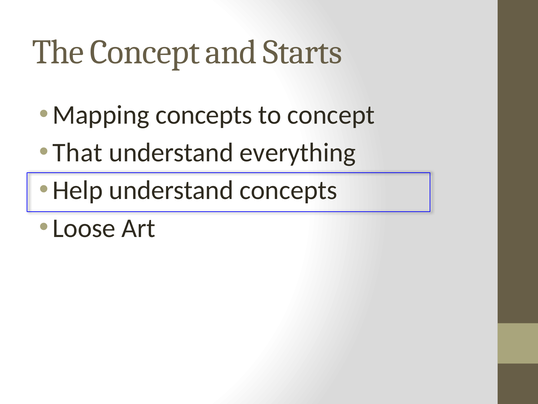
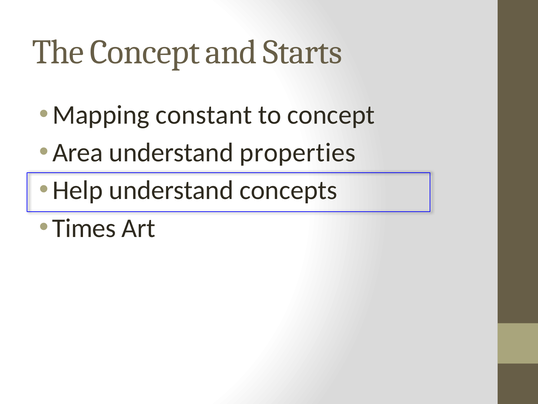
Mapping concepts: concepts -> constant
That: That -> Area
everything: everything -> properties
Loose: Loose -> Times
